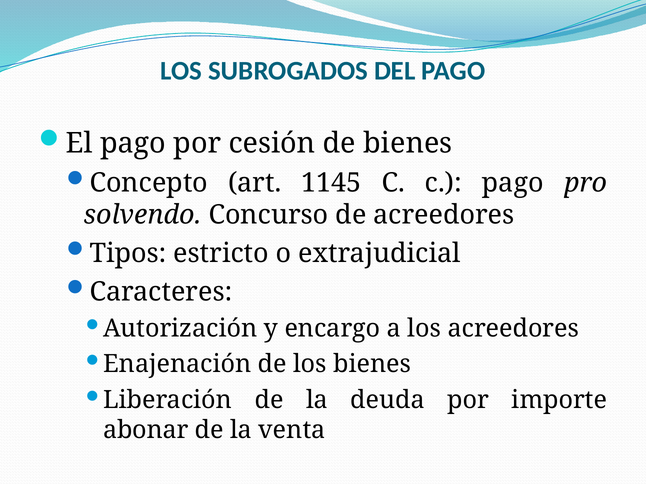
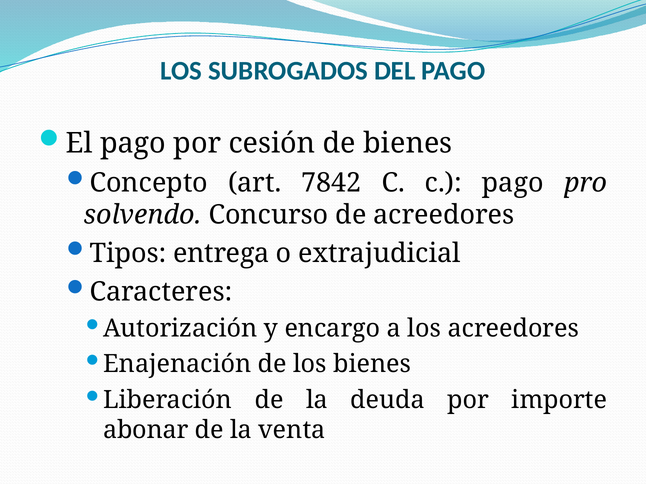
1145: 1145 -> 7842
estricto: estricto -> entrega
